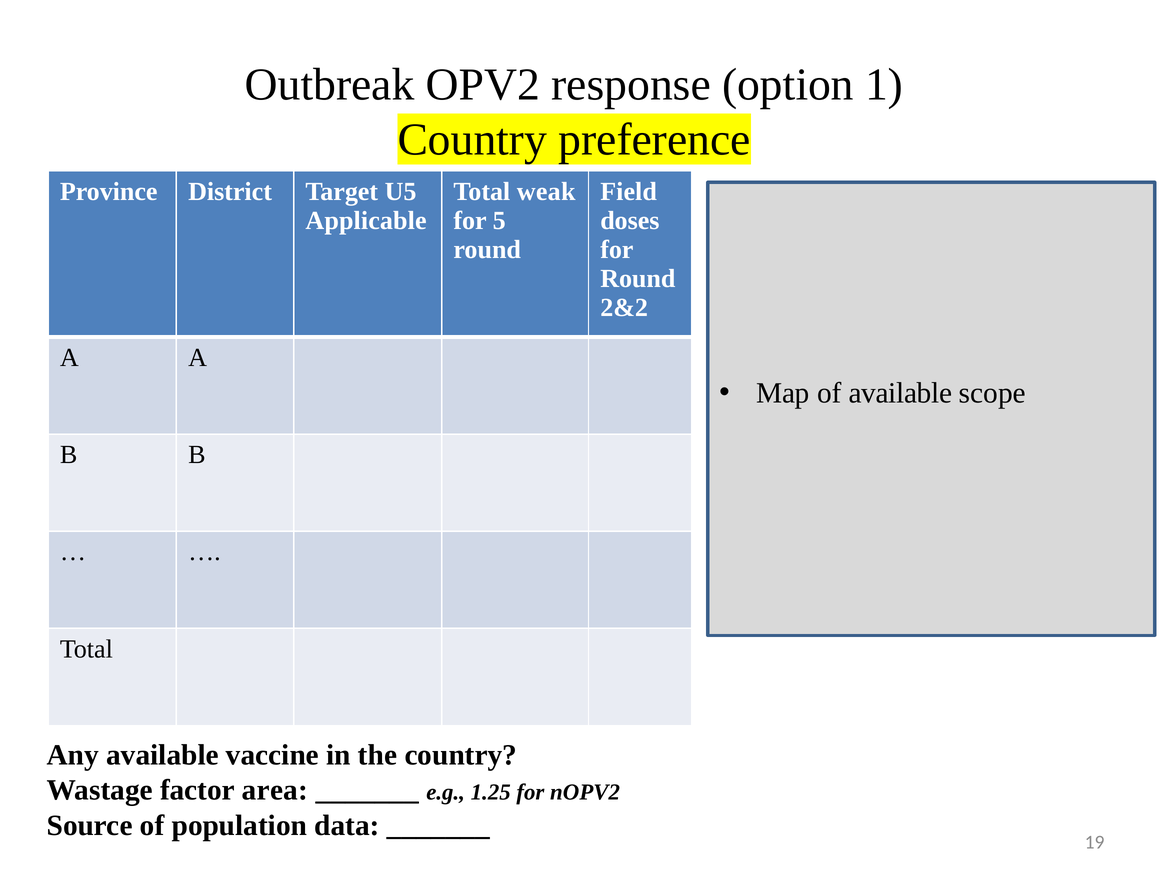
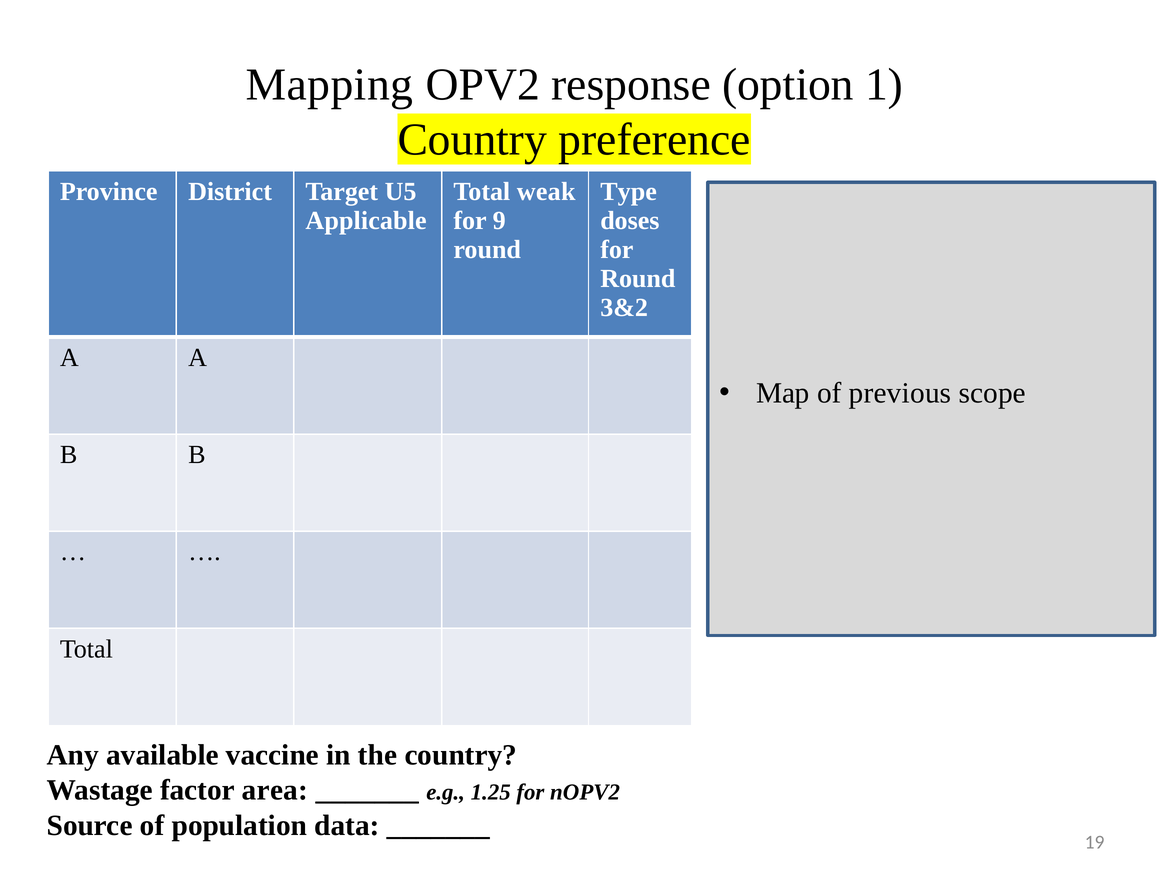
Outbreak: Outbreak -> Mapping
Field: Field -> Type
5: 5 -> 9
2&2: 2&2 -> 3&2
of available: available -> previous
